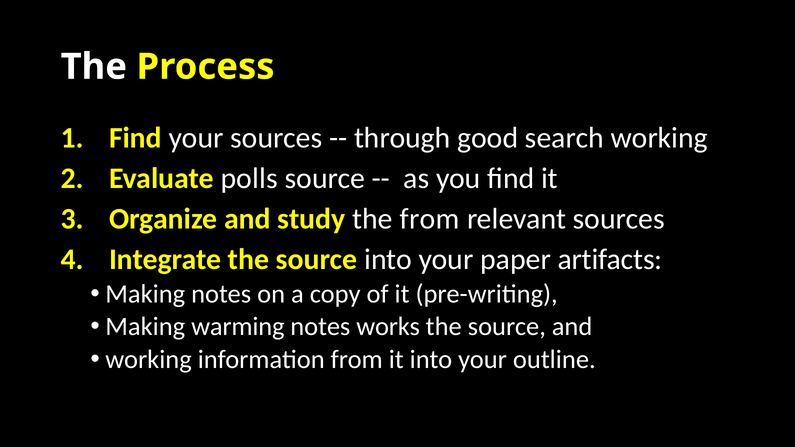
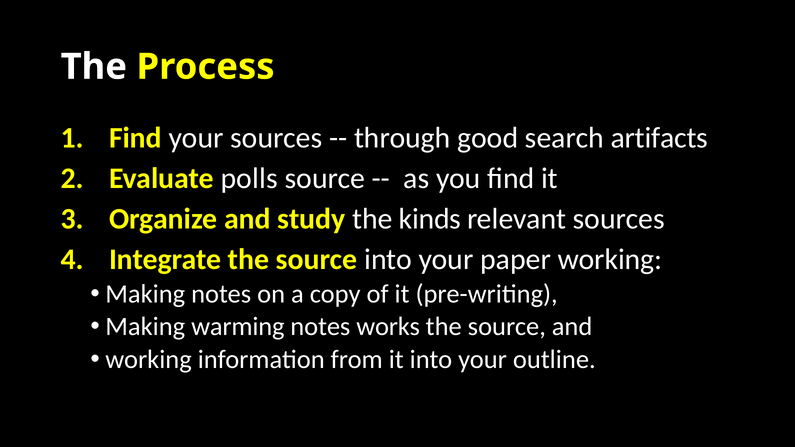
search working: working -> artifacts
the from: from -> kinds
paper artifacts: artifacts -> working
